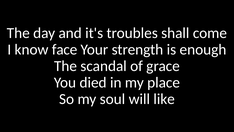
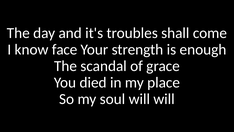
will like: like -> will
